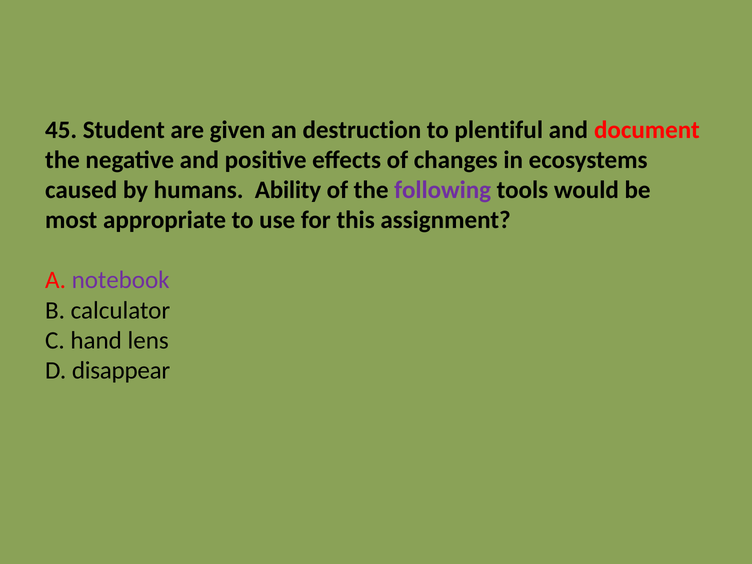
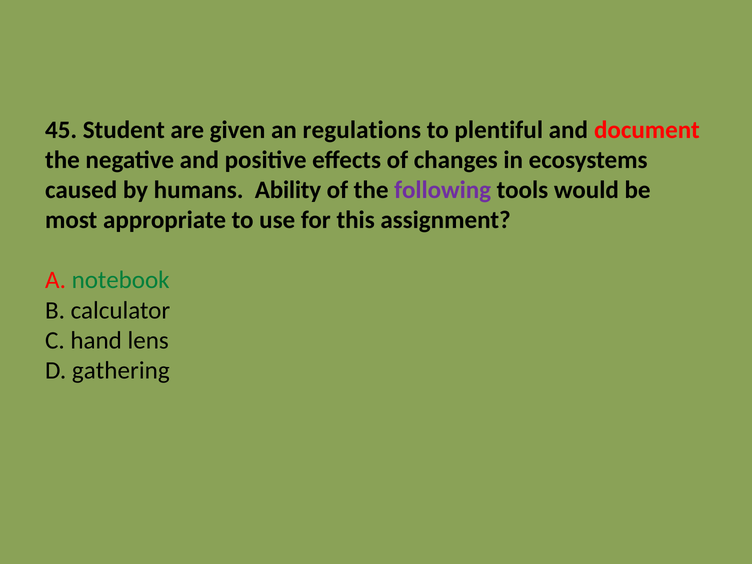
destruction: destruction -> regulations
notebook colour: purple -> green
disappear: disappear -> gathering
